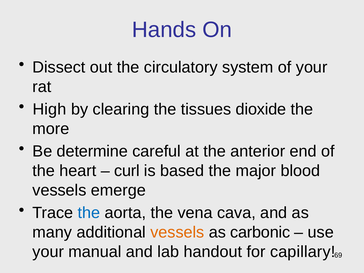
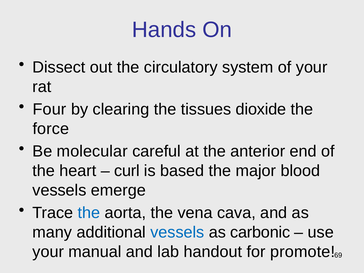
High: High -> Four
more: more -> force
determine: determine -> molecular
vessels at (177, 232) colour: orange -> blue
capillary: capillary -> promote
